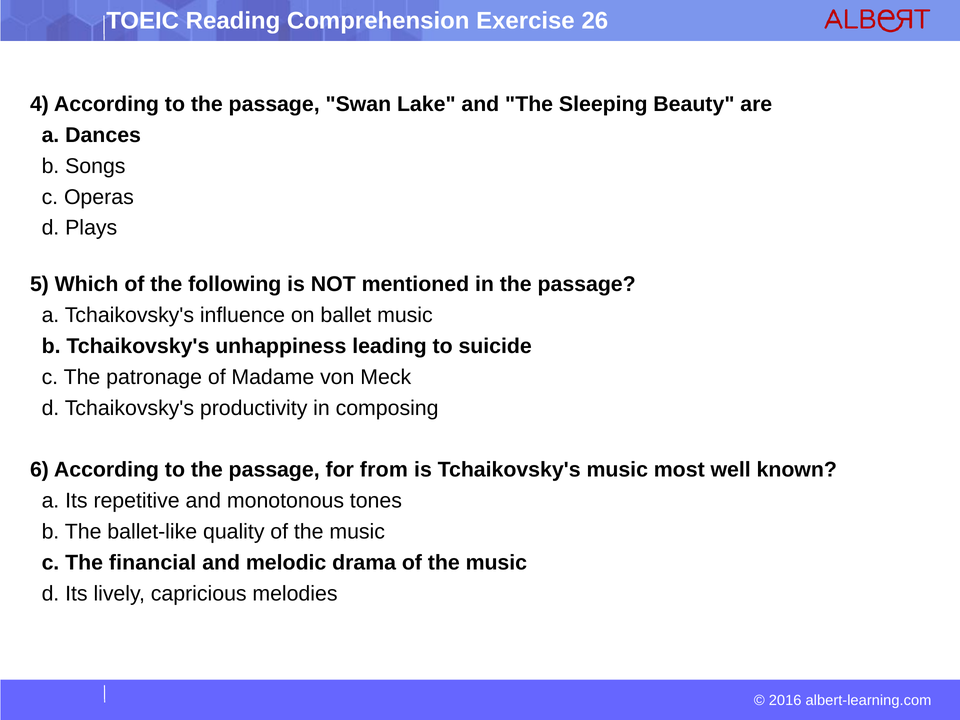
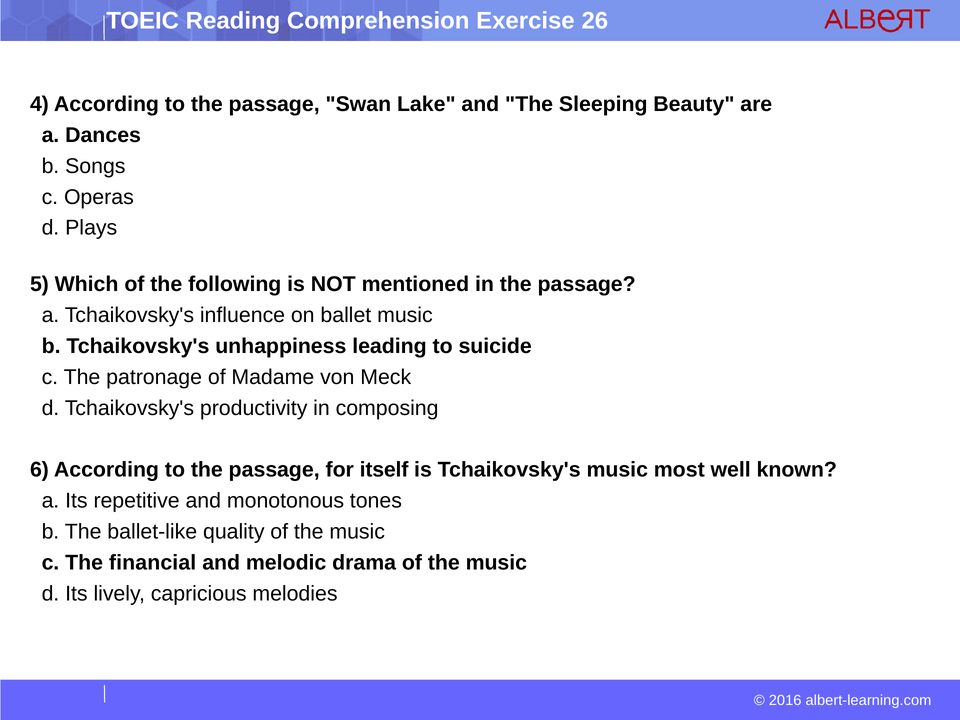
from: from -> itself
